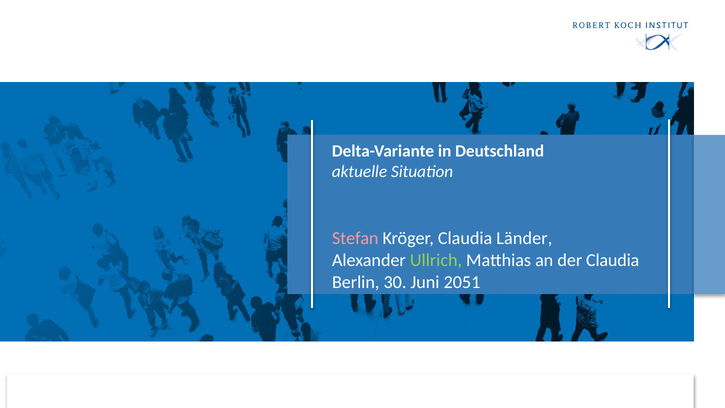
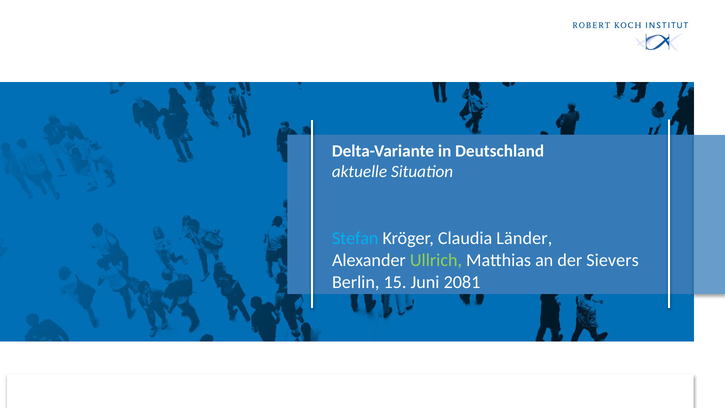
Stefan colour: pink -> light blue
der Claudia: Claudia -> Sievers
30: 30 -> 15
2051: 2051 -> 2081
